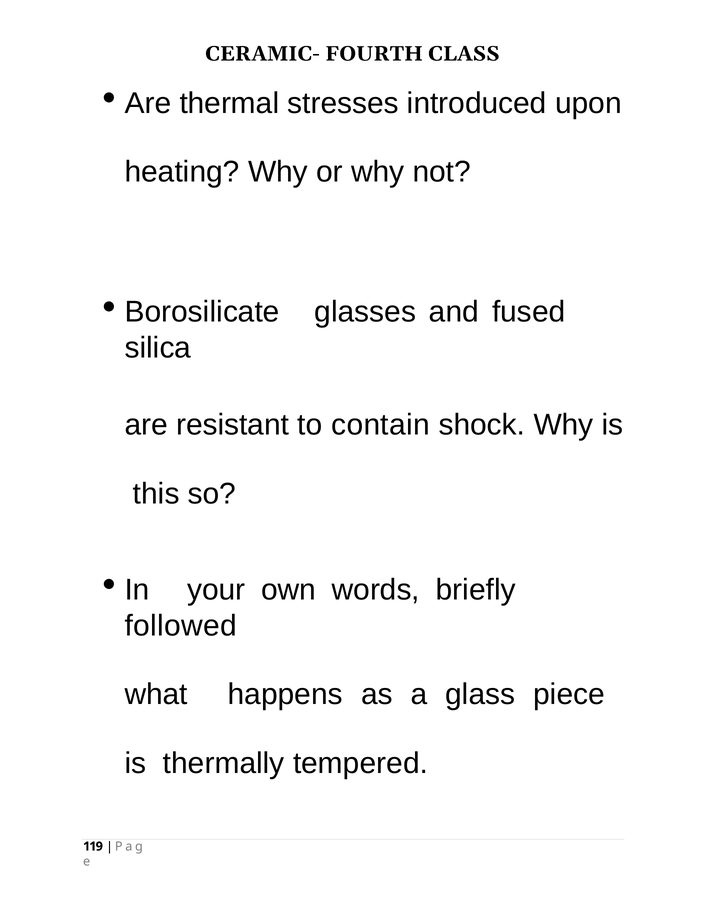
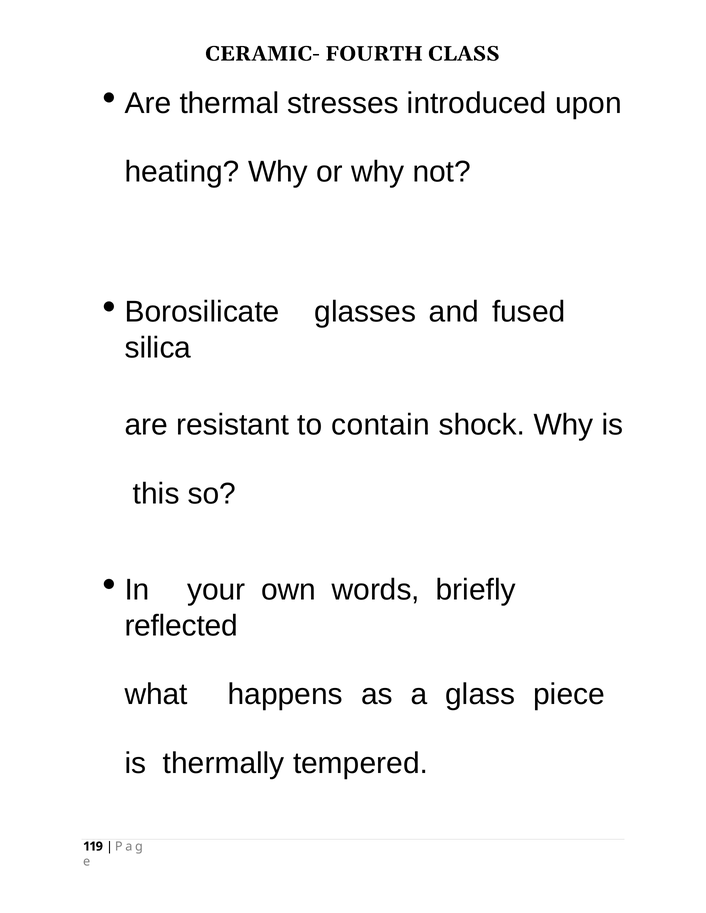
followed: followed -> reflected
